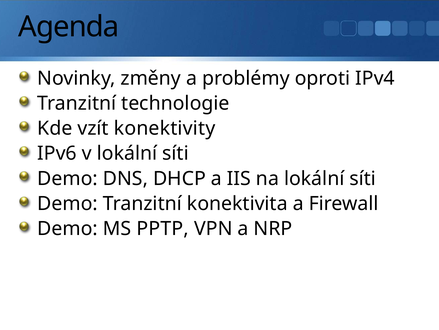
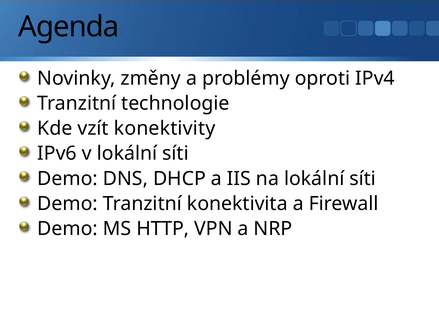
PPTP: PPTP -> HTTP
